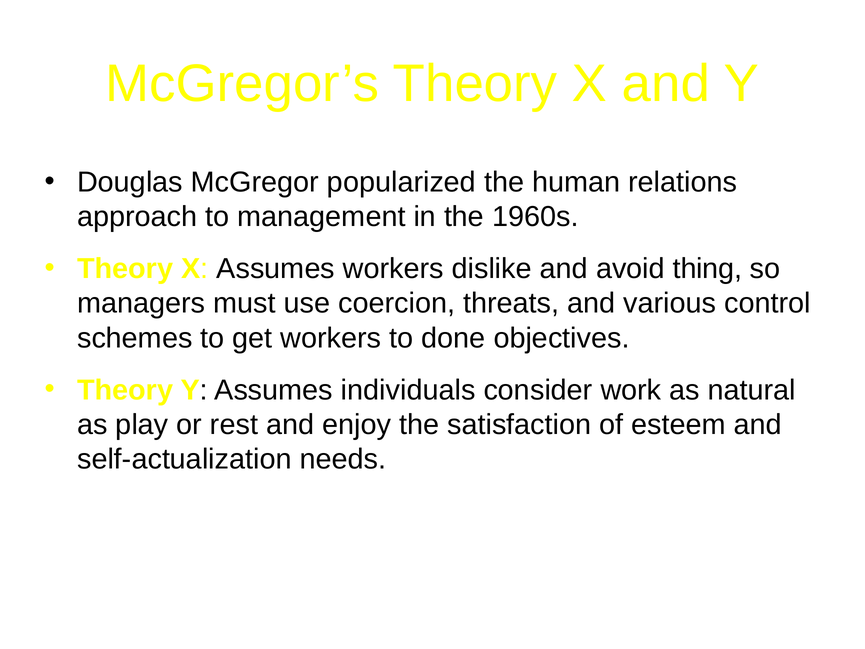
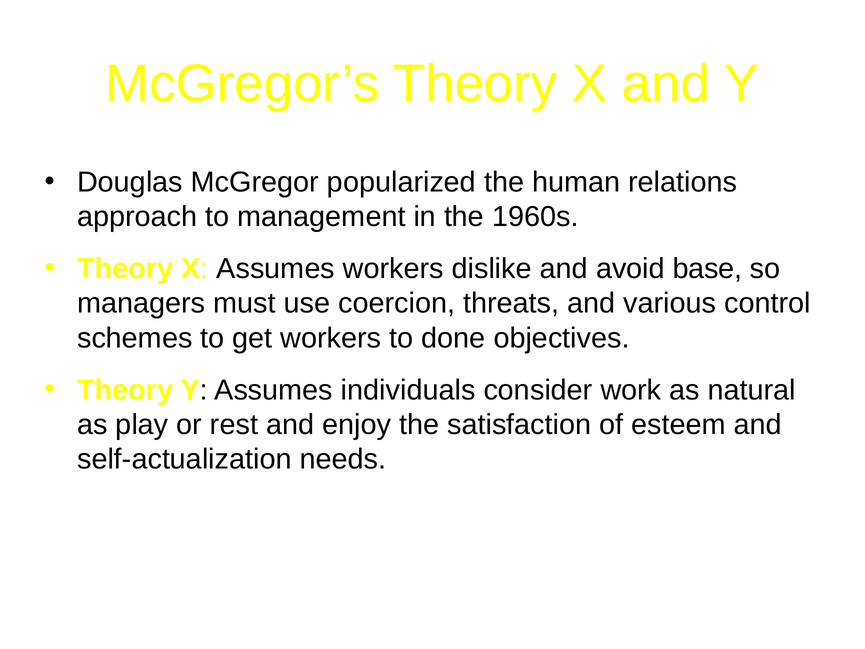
thing: thing -> base
